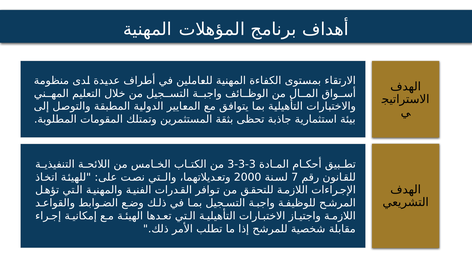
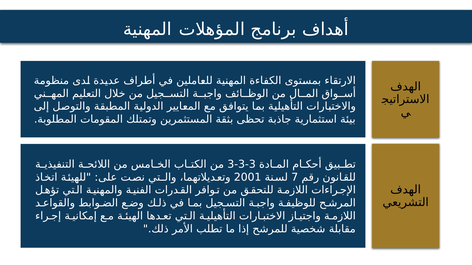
2000: 2000 -> 2001
